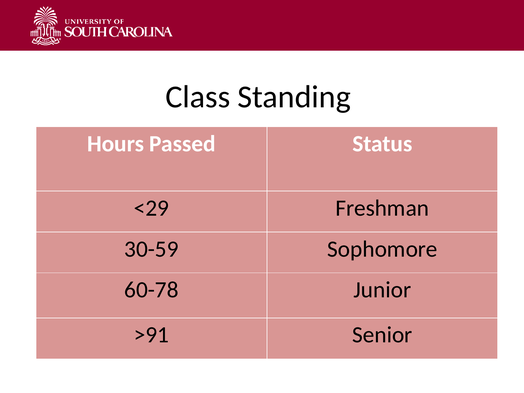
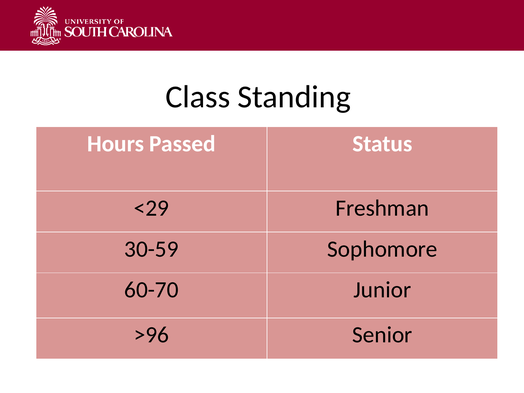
60-78: 60-78 -> 60-70
>91: >91 -> >96
